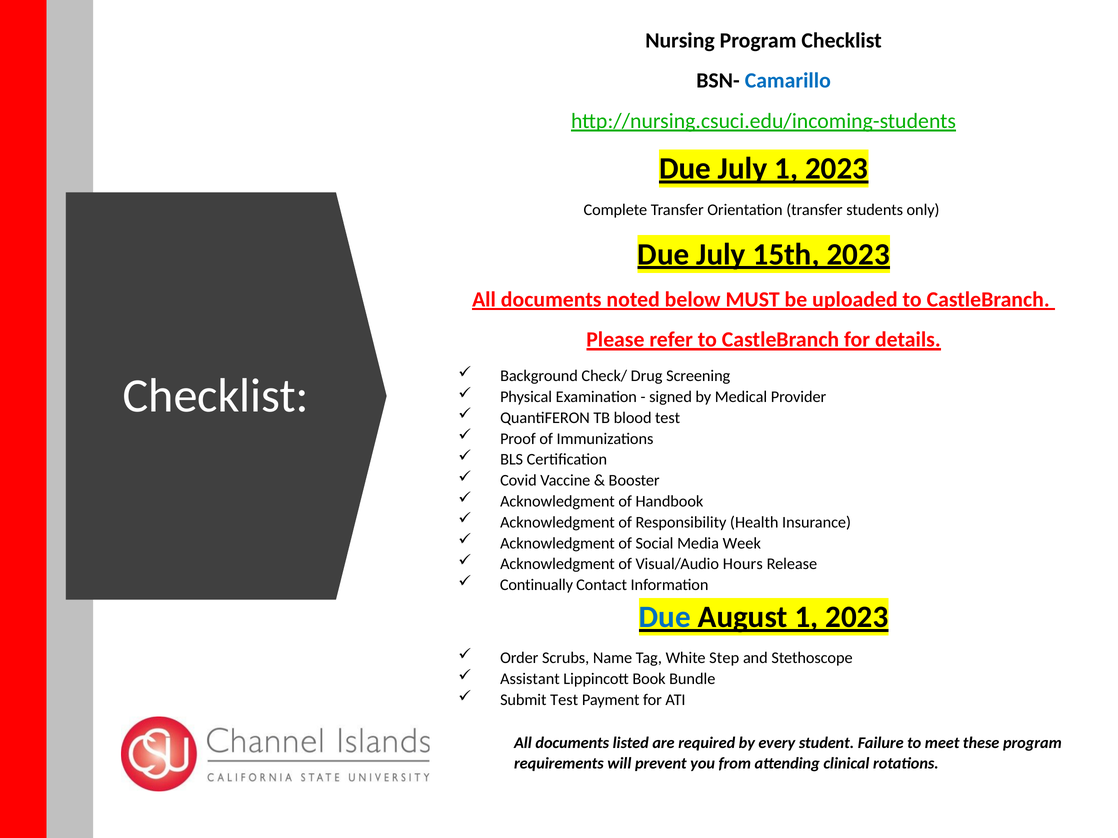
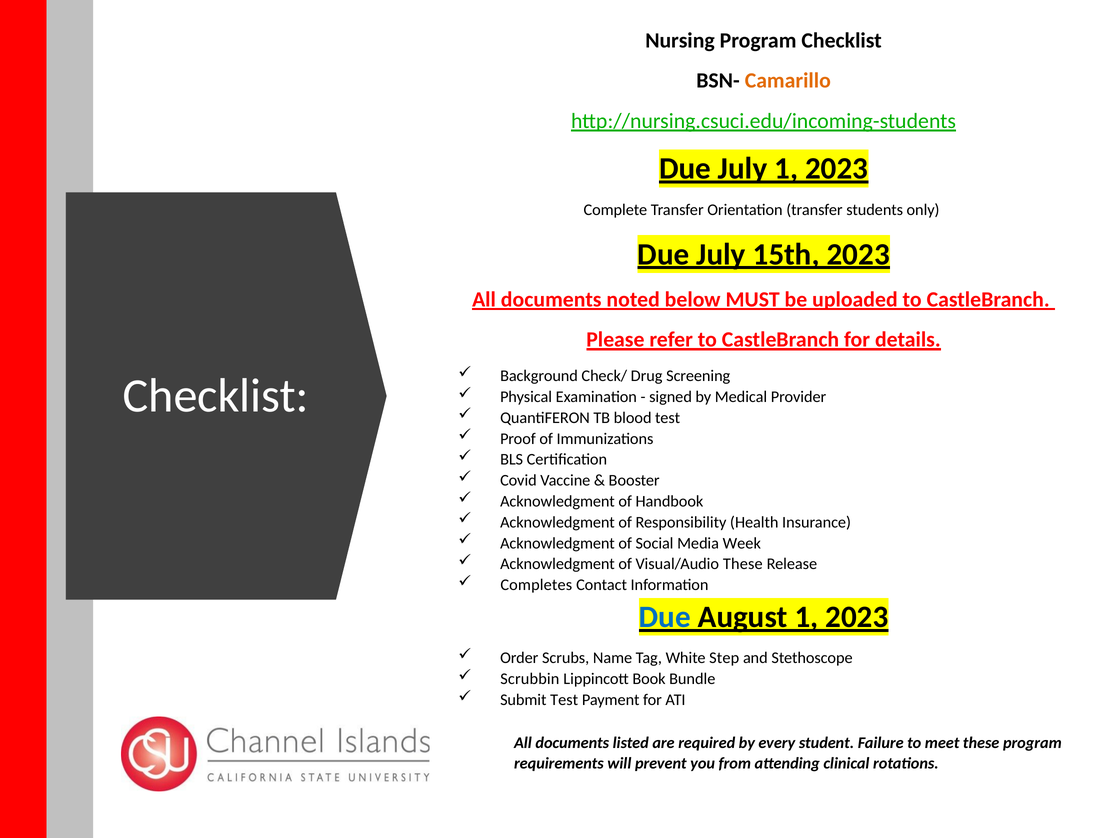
Camarillo colour: blue -> orange
Visual/Audio Hours: Hours -> These
Continually: Continually -> Completes
Assistant: Assistant -> Scrubbin
